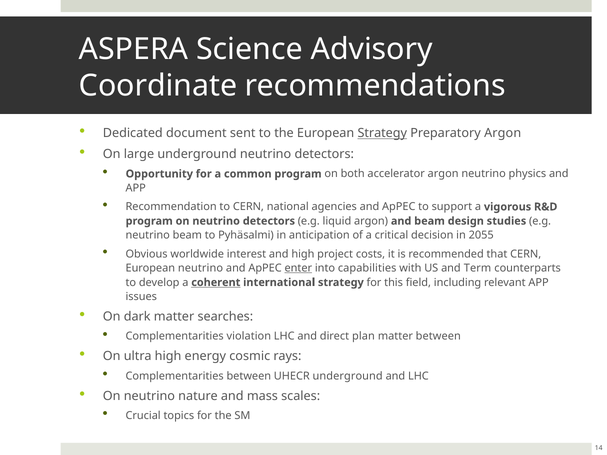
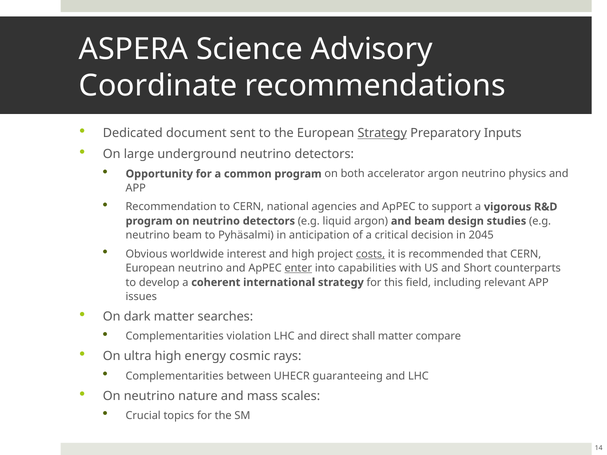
Preparatory Argon: Argon -> Inputs
2055: 2055 -> 2045
costs underline: none -> present
Term: Term -> Short
coherent underline: present -> none
plan: plan -> shall
matter between: between -> compare
UHECR underground: underground -> guaranteeing
